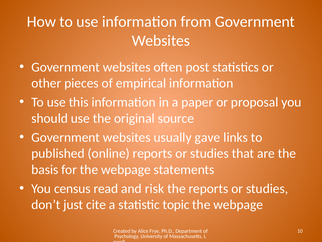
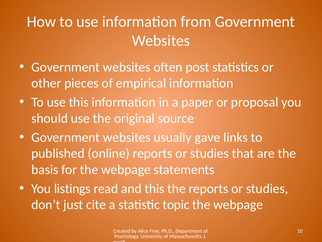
census: census -> listings
and risk: risk -> this
